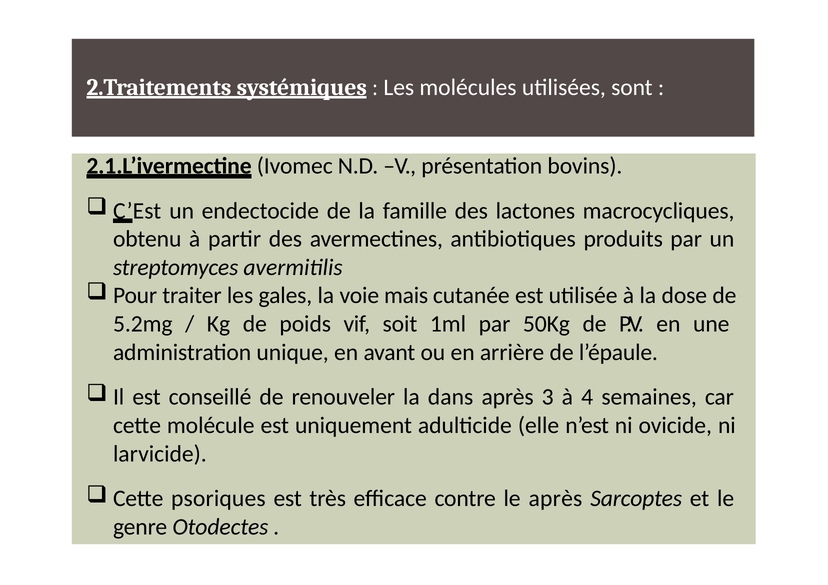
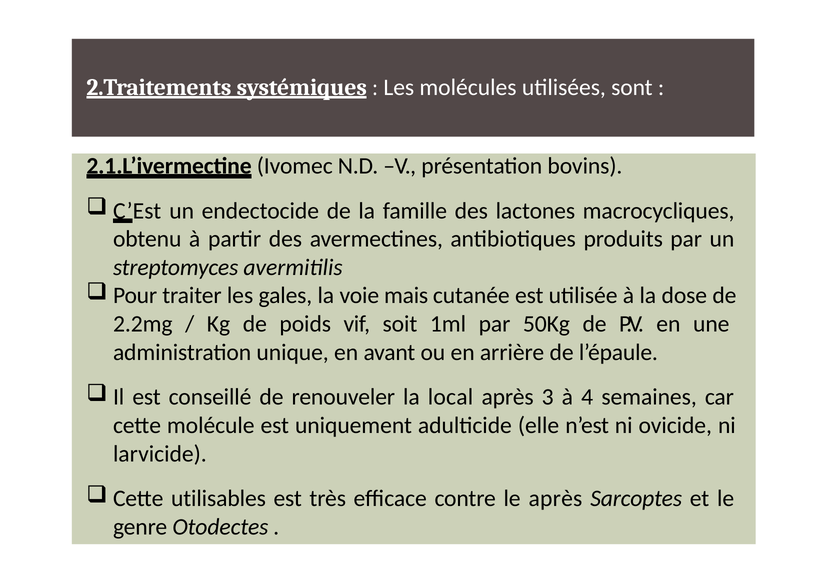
5.2mg: 5.2mg -> 2.2mg
dans: dans -> local
psoriques: psoriques -> utilisables
